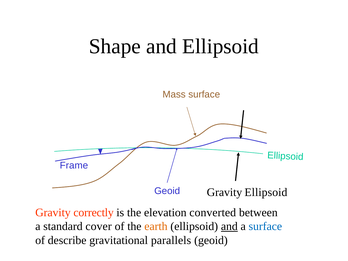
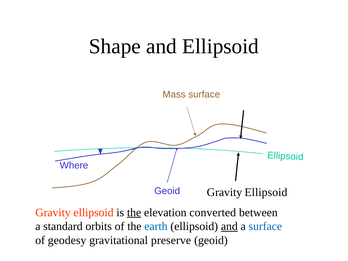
Frame: Frame -> Where
correctly at (94, 212): correctly -> ellipsoid
the at (134, 212) underline: none -> present
cover: cover -> orbits
earth colour: orange -> blue
describe: describe -> geodesy
parallels: parallels -> preserve
